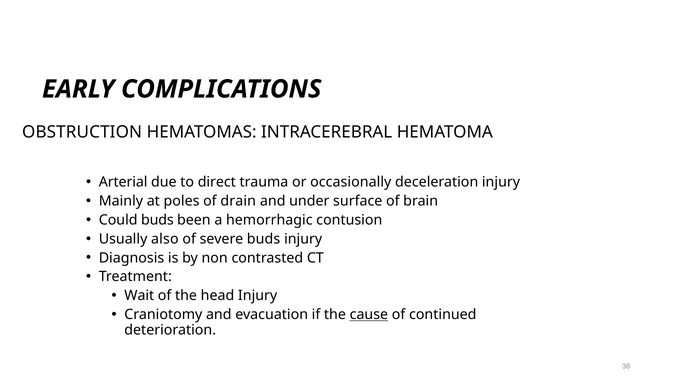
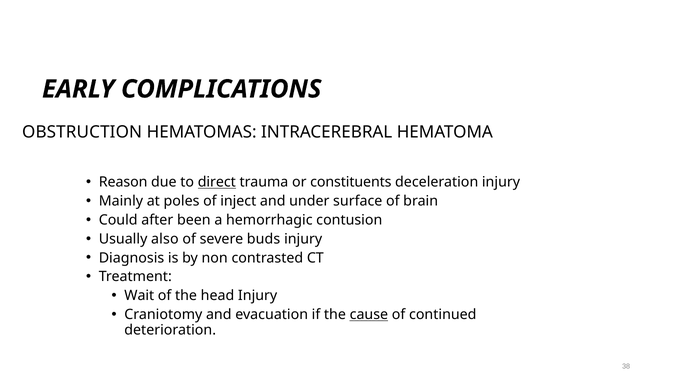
Arterial: Arterial -> Reason
direct underline: none -> present
occasionally: occasionally -> constituents
drain: drain -> inject
Could buds: buds -> after
